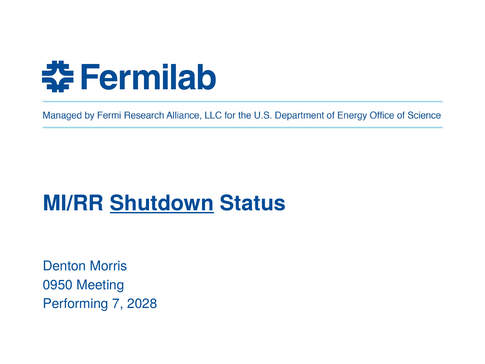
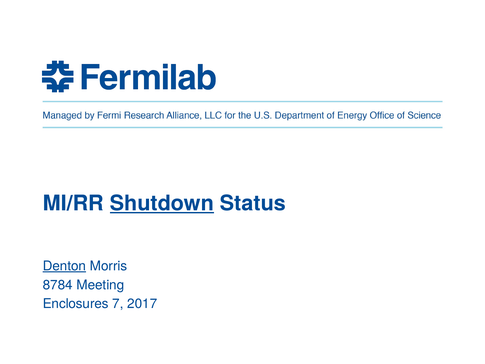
Denton underline: none -> present
0950: 0950 -> 8784
Performing: Performing -> Enclosures
2028: 2028 -> 2017
